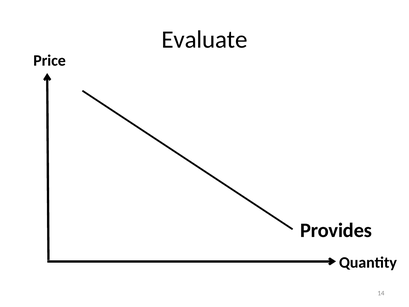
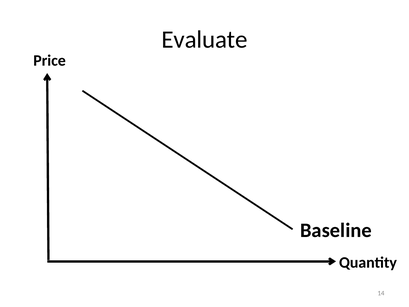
Provides: Provides -> Baseline
